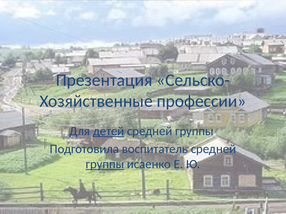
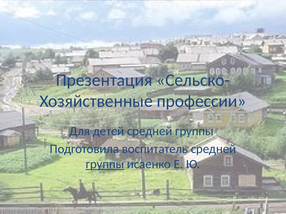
детей underline: present -> none
